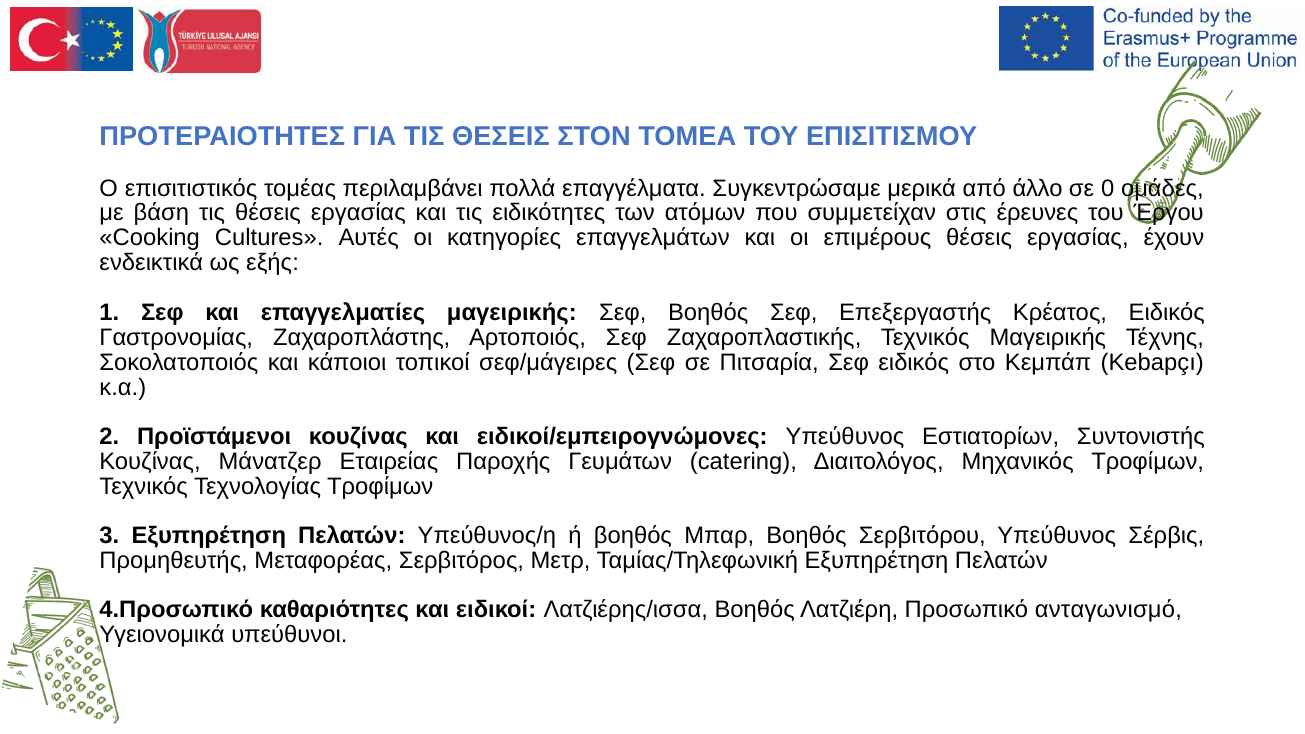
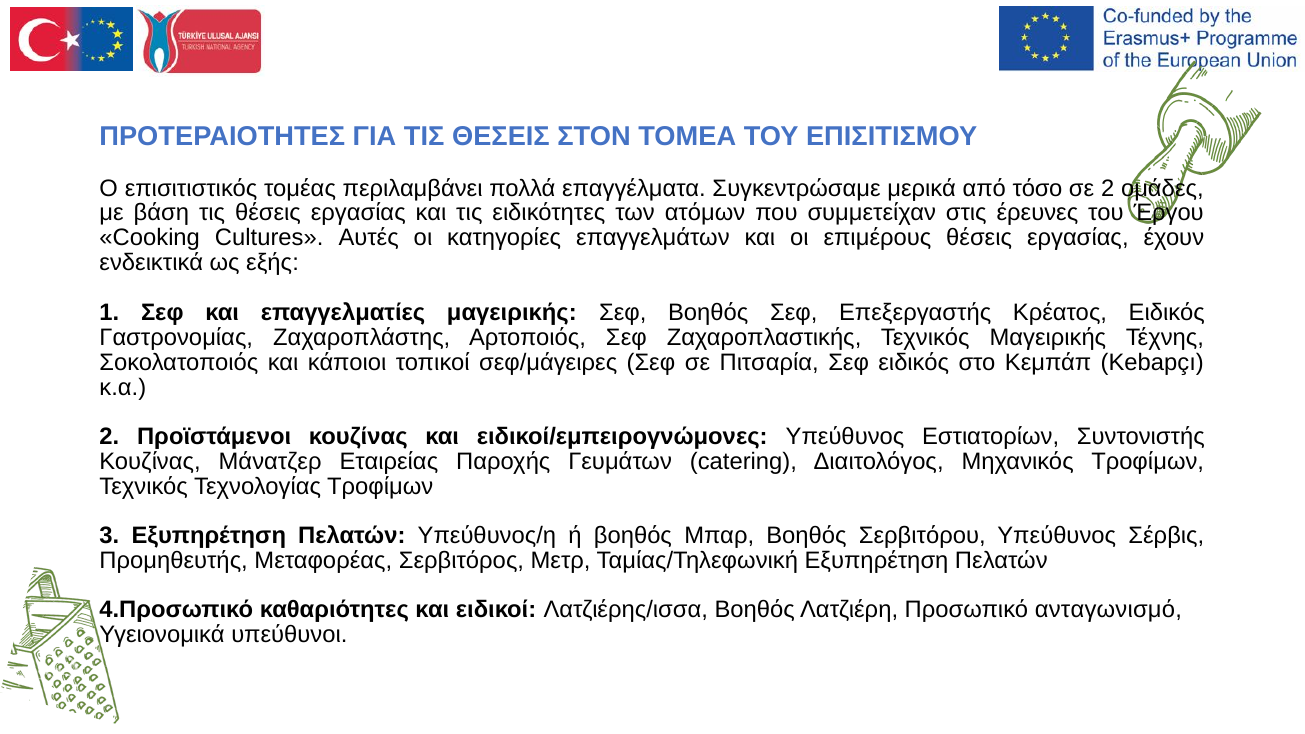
άλλο: άλλο -> τόσο
σε 0: 0 -> 2
